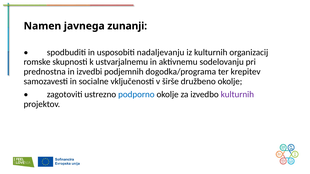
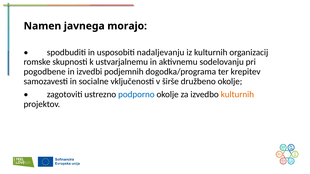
zunanji: zunanji -> morajo
prednostna: prednostna -> pogodbene
kulturnih at (237, 95) colour: purple -> orange
